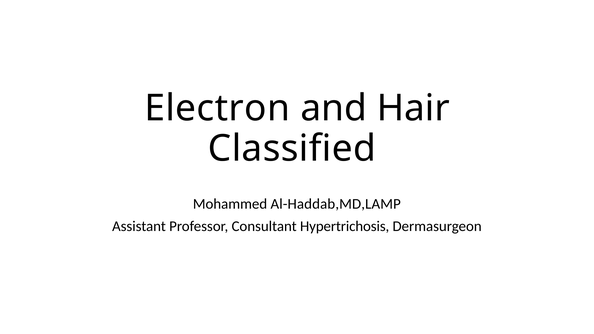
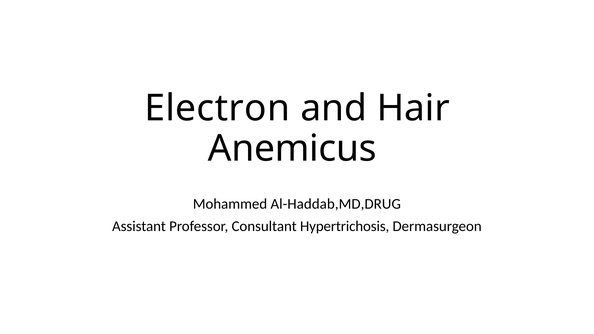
Classified: Classified -> Anemicus
Al-Haddab,MD,LAMP: Al-Haddab,MD,LAMP -> Al-Haddab,MD,DRUG
